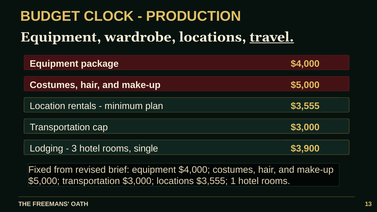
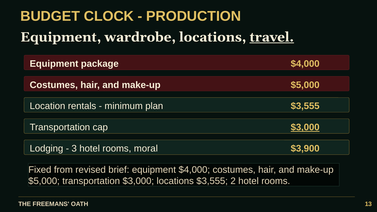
$3,000 at (305, 127) underline: none -> present
single: single -> moral
1: 1 -> 2
